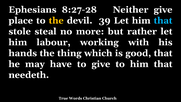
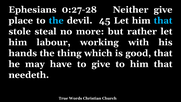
8:27-28: 8:27-28 -> 0:27-28
the at (56, 21) colour: yellow -> light blue
39: 39 -> 45
